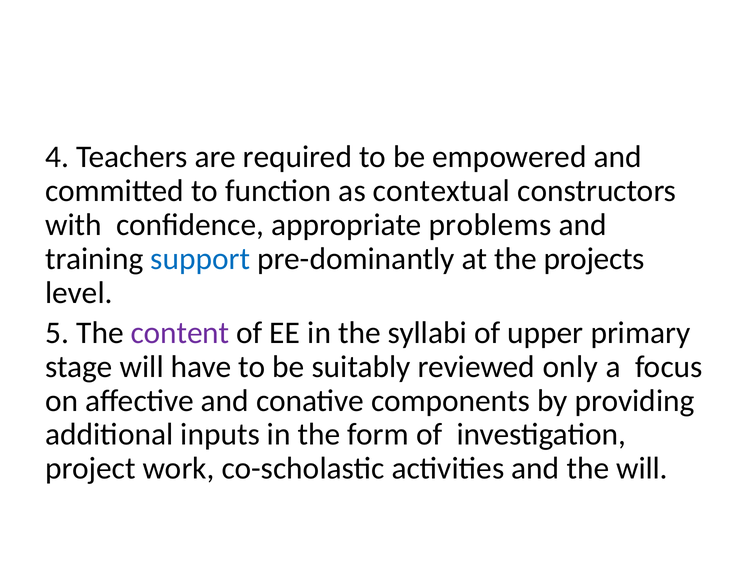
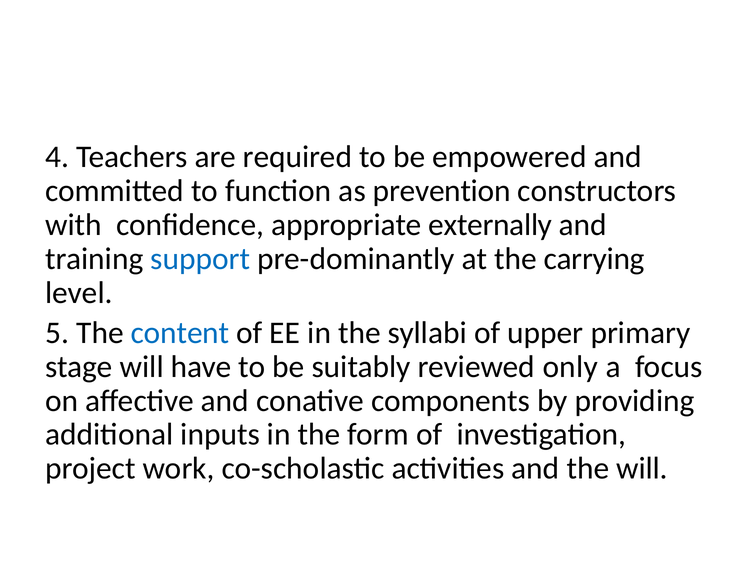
contextual: contextual -> prevention
problems: problems -> externally
projects: projects -> carrying
content colour: purple -> blue
